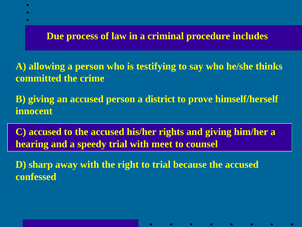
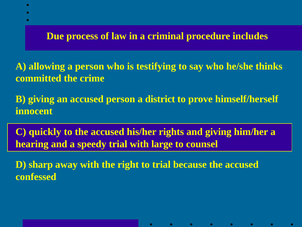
C accused: accused -> quickly
meet: meet -> large
